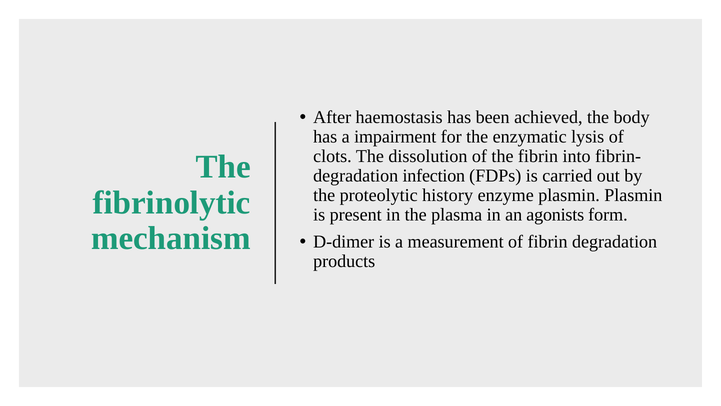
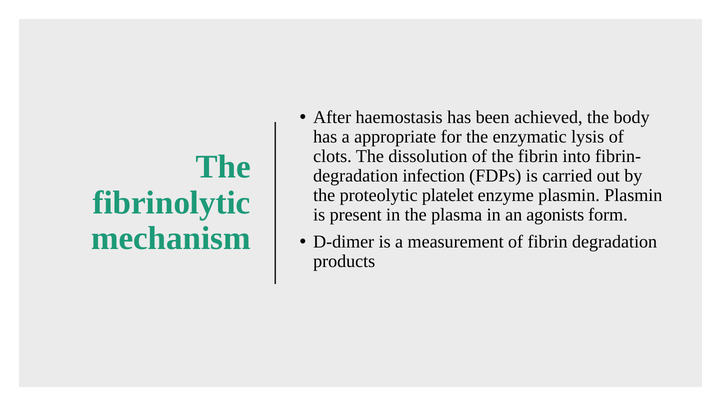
impairment: impairment -> appropriate
history: history -> platelet
